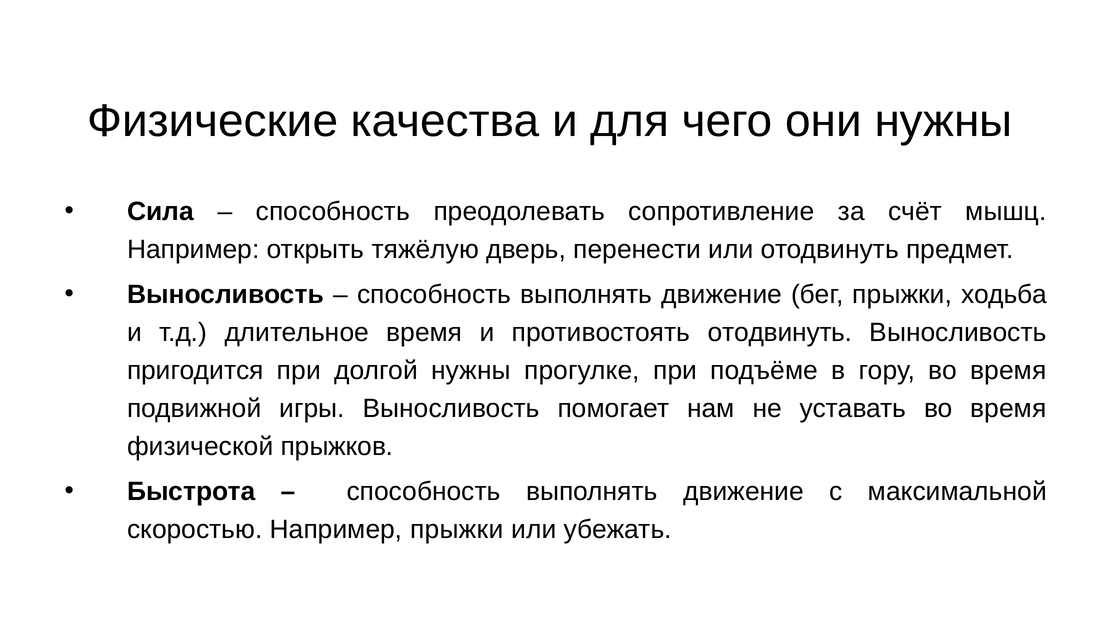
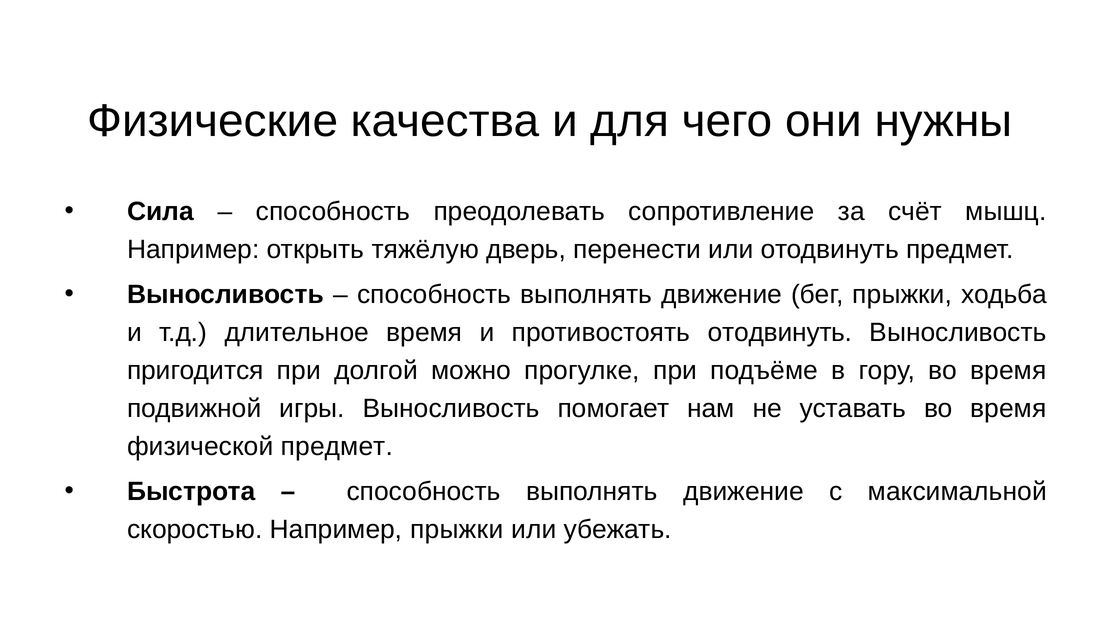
долгой нужны: нужны -> можно
физической прыжков: прыжков -> предмет
